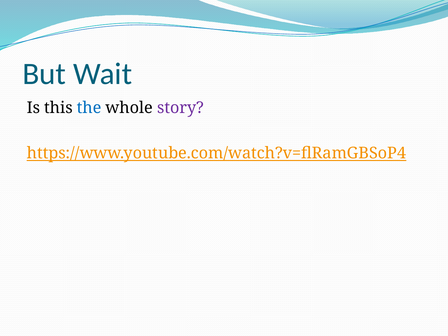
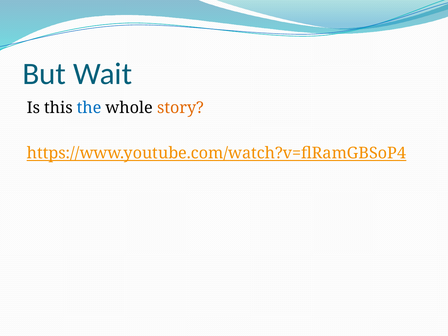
story colour: purple -> orange
